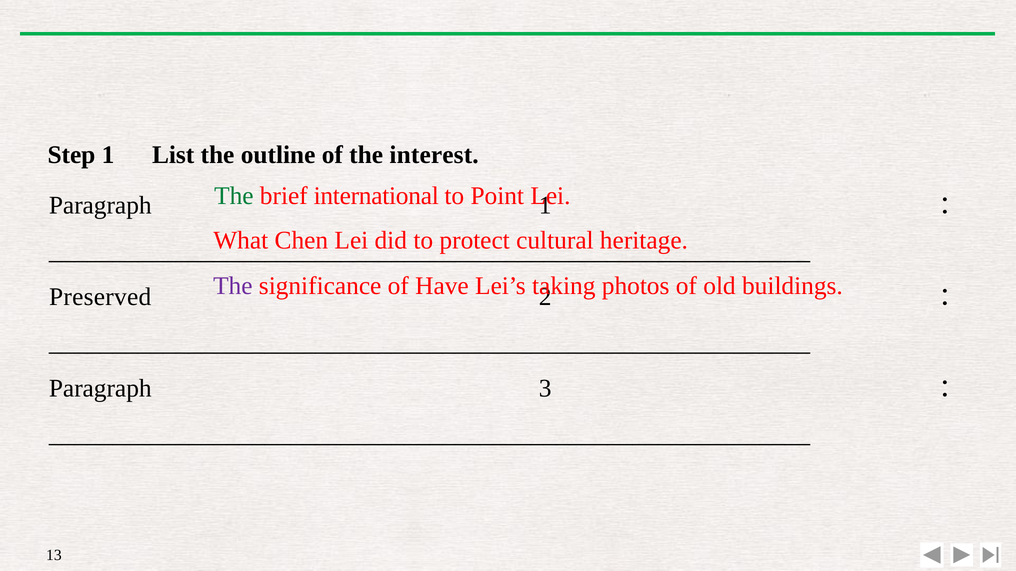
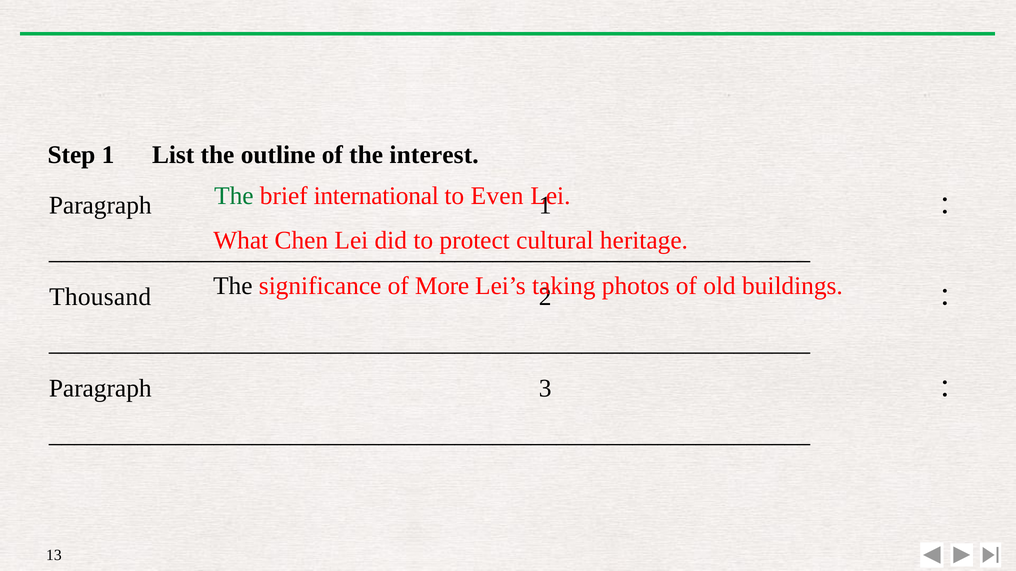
Point: Point -> Even
The at (233, 286) colour: purple -> black
Have: Have -> More
Preserved: Preserved -> Thousand
